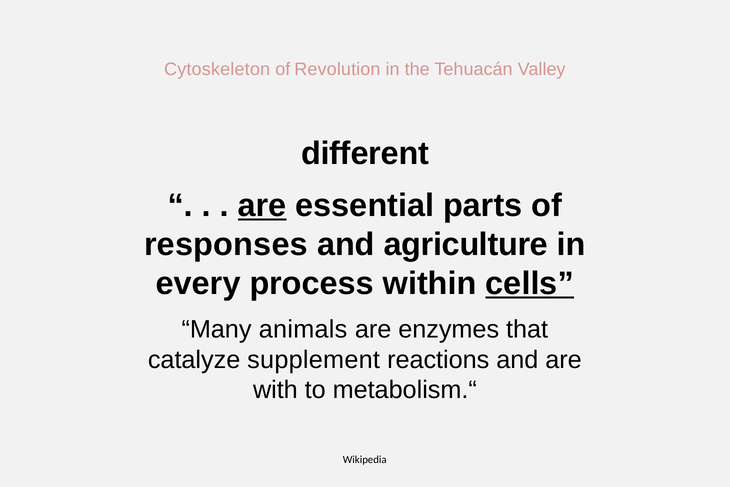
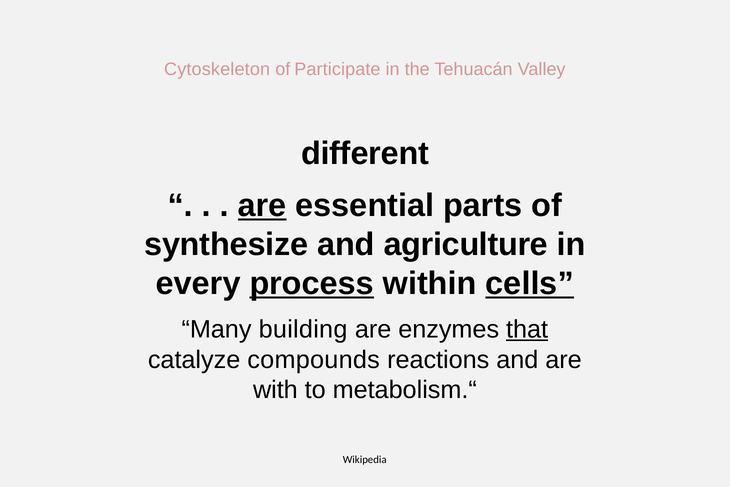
Revolution: Revolution -> Participate
responses: responses -> synthesize
process underline: none -> present
animals: animals -> building
that underline: none -> present
supplement: supplement -> compounds
